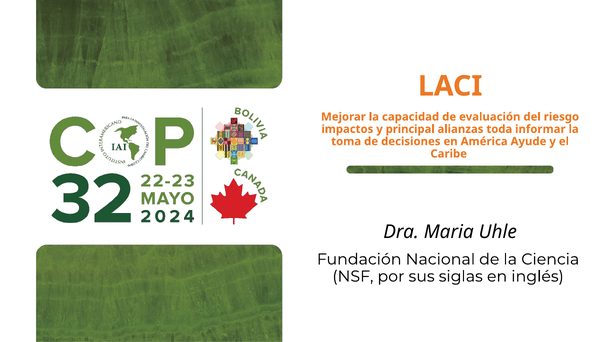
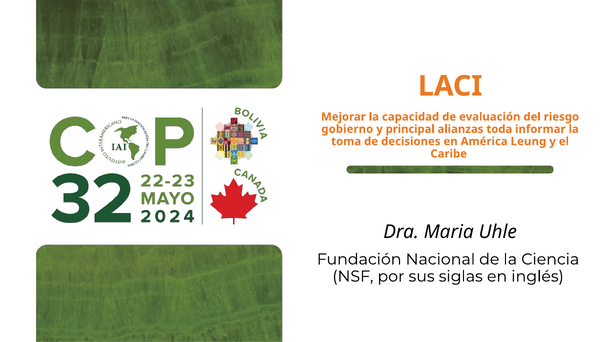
impactos: impactos -> gobierno
Ayude: Ayude -> Leung
